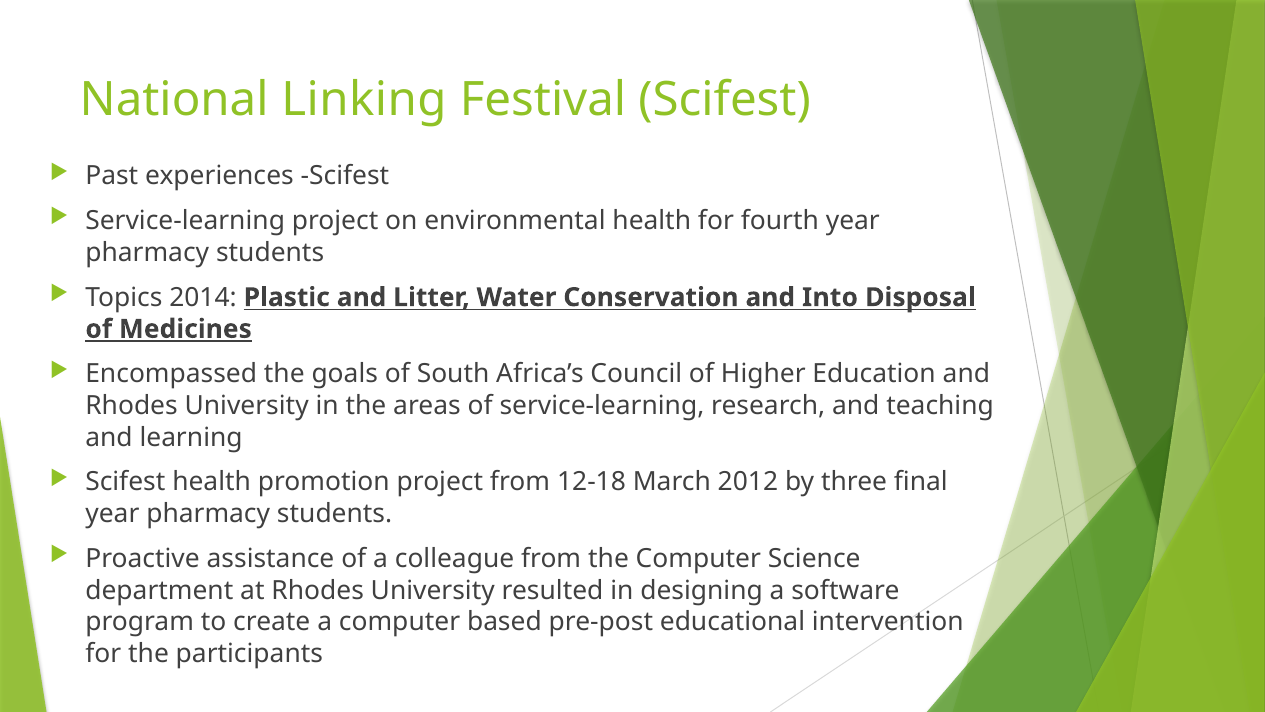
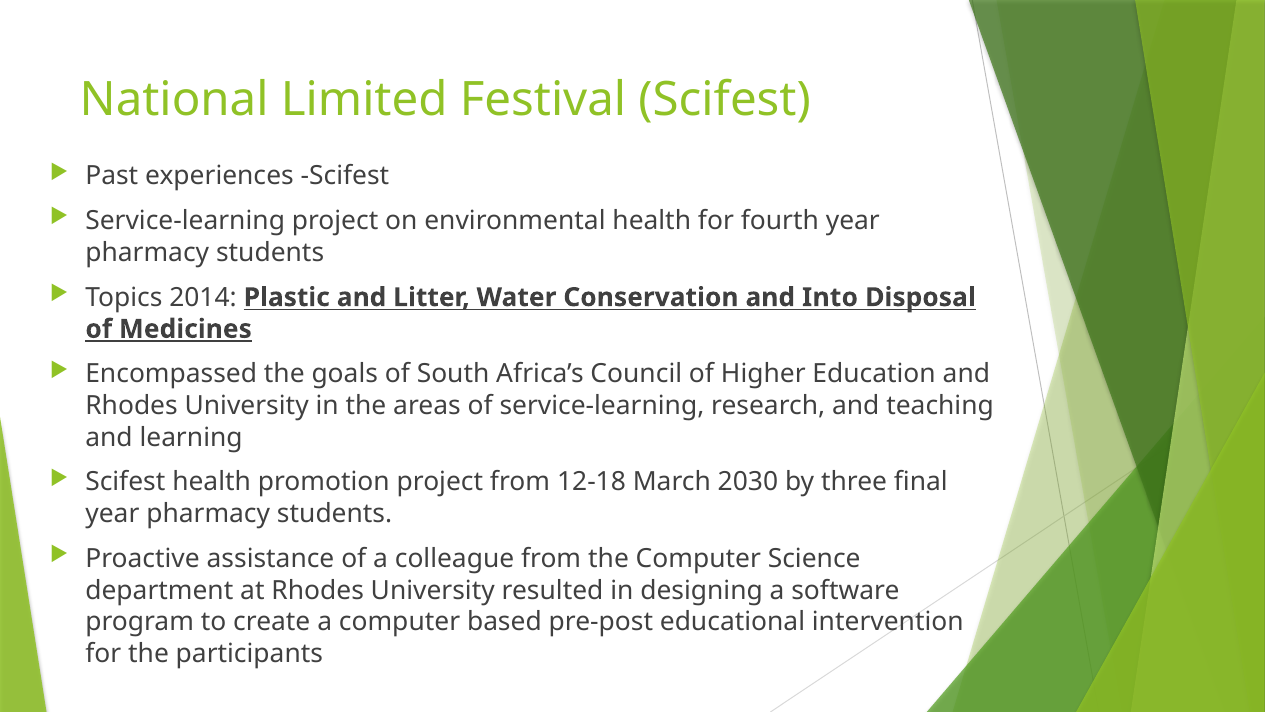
Linking: Linking -> Limited
2012: 2012 -> 2030
